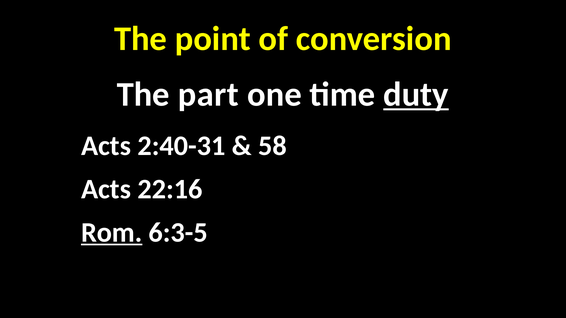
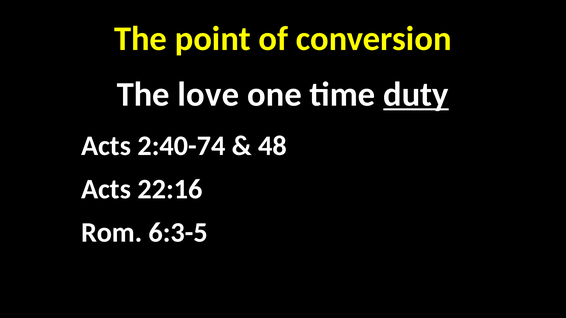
part: part -> love
2:40-31: 2:40-31 -> 2:40-74
58: 58 -> 48
Rom underline: present -> none
